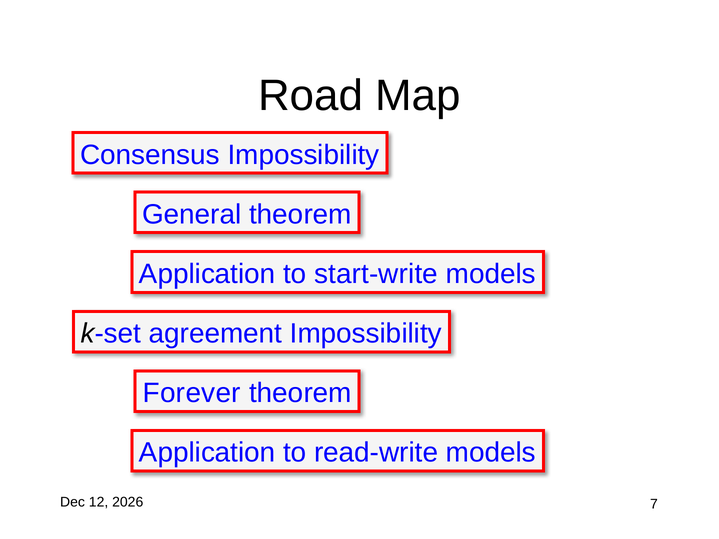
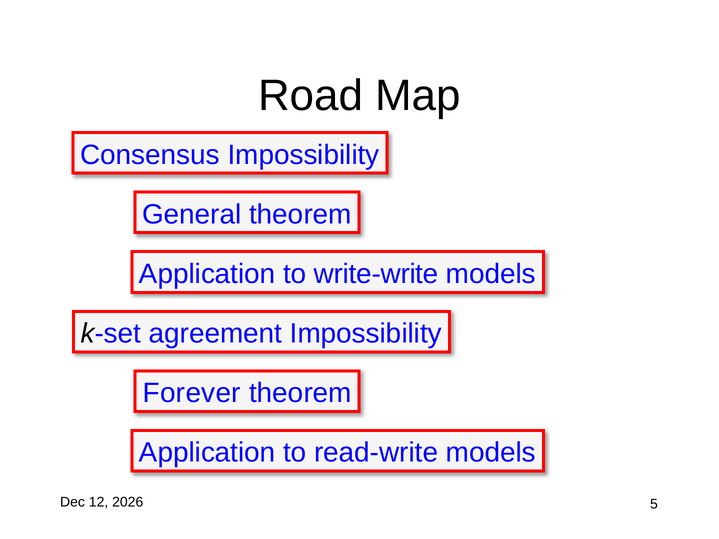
start-write: start-write -> write-write
7: 7 -> 5
